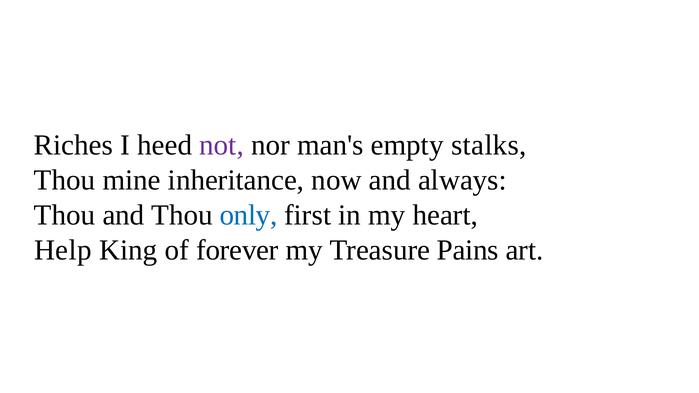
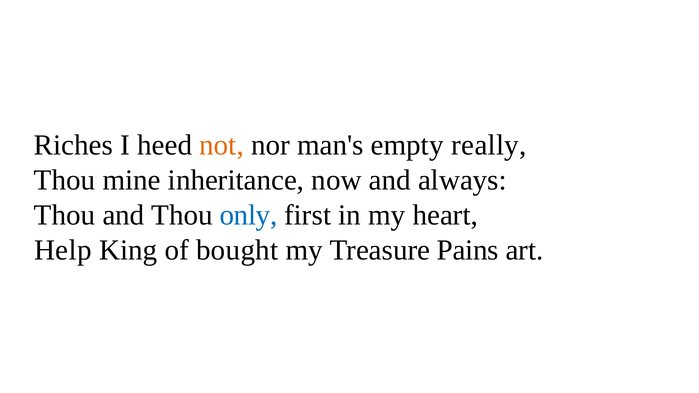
not colour: purple -> orange
stalks: stalks -> really
forever: forever -> bought
